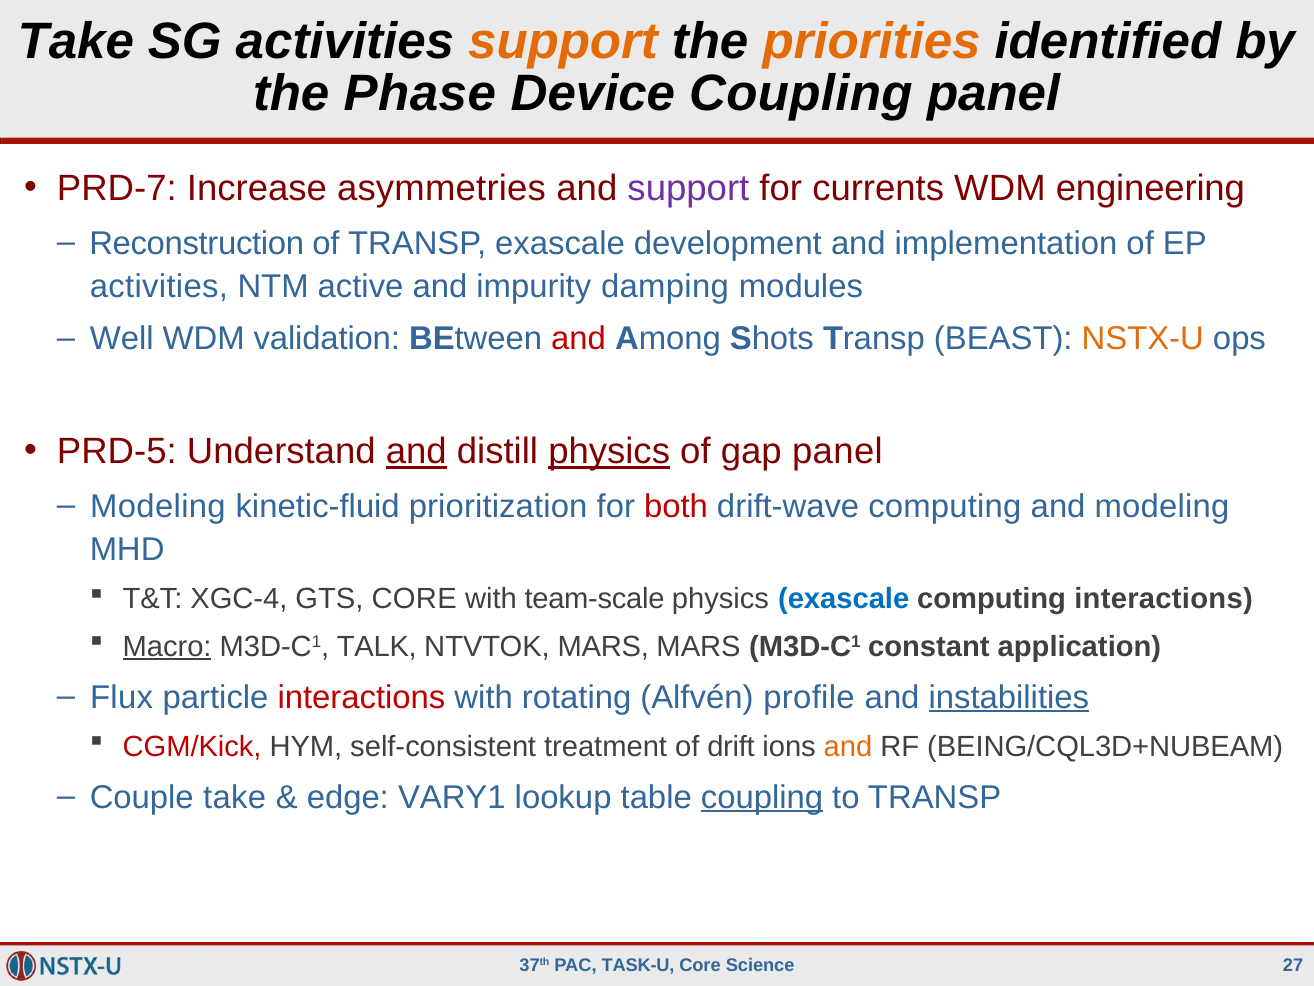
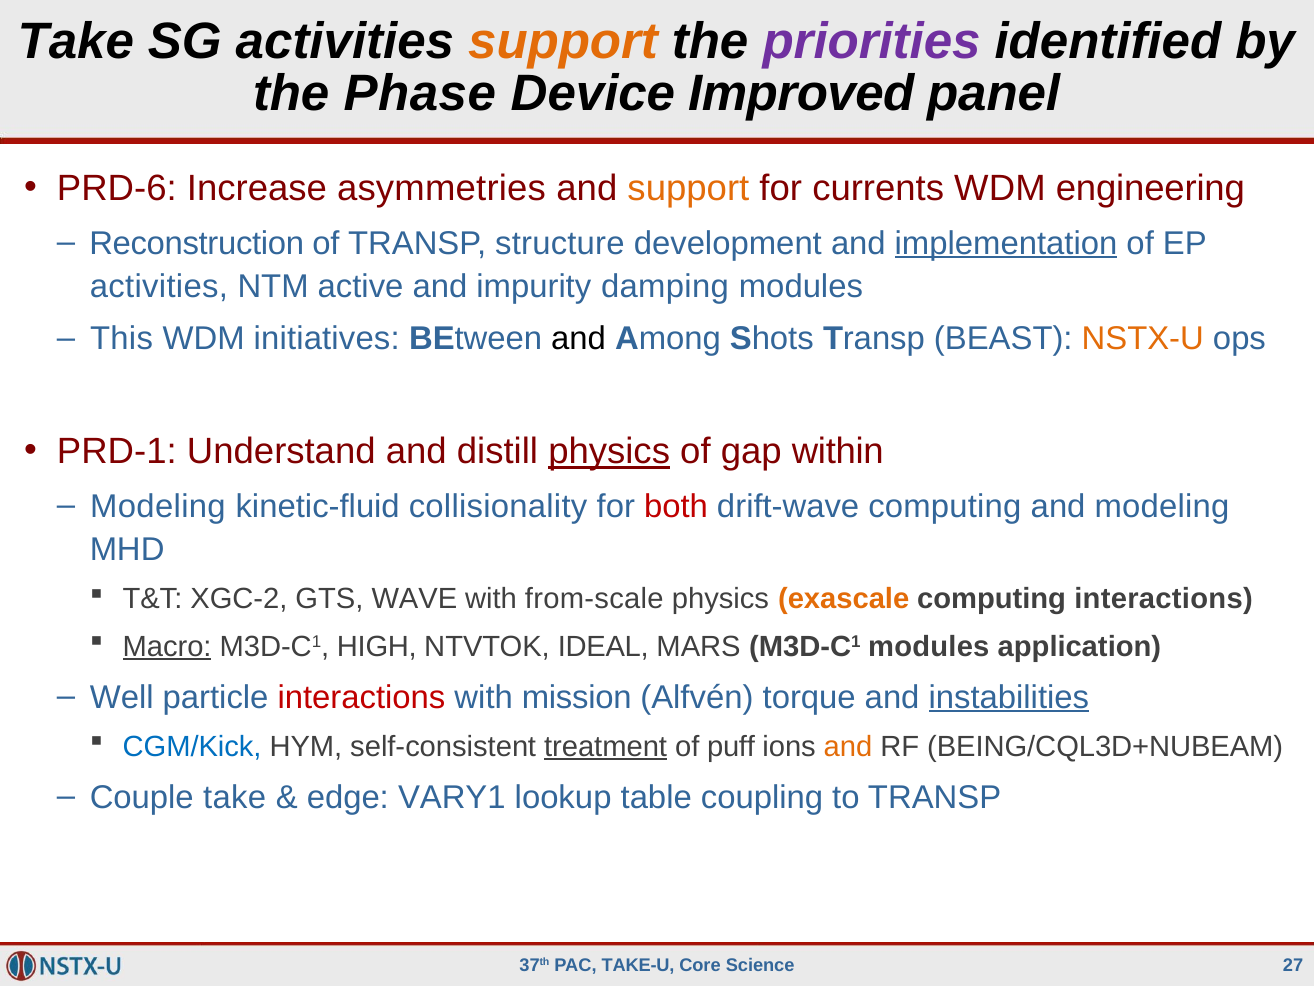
priorities colour: orange -> purple
Device Coupling: Coupling -> Improved
PRD-7: PRD-7 -> PRD-6
support at (688, 189) colour: purple -> orange
TRANSP exascale: exascale -> structure
implementation underline: none -> present
Well: Well -> This
validation: validation -> initiatives
and at (579, 339) colour: red -> black
PRD-5: PRD-5 -> PRD-1
and at (416, 452) underline: present -> none
gap panel: panel -> within
prioritization: prioritization -> collisionality
XGC-4: XGC-4 -> XGC-2
GTS CORE: CORE -> WAVE
team-scale: team-scale -> from-scale
exascale at (844, 599) colour: blue -> orange
TALK: TALK -> HIGH
NTVTOK MARS: MARS -> IDEAL
M3D-C1 constant: constant -> modules
Flux: Flux -> Well
rotating: rotating -> mission
profile: profile -> torque
CGM/Kick colour: red -> blue
treatment underline: none -> present
drift: drift -> puff
coupling at (762, 797) underline: present -> none
TASK-U: TASK-U -> TAKE-U
